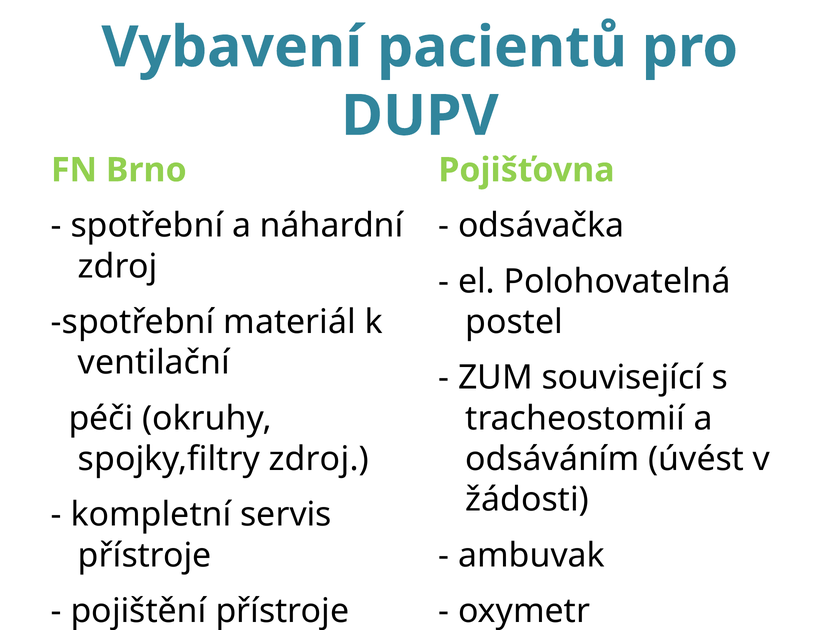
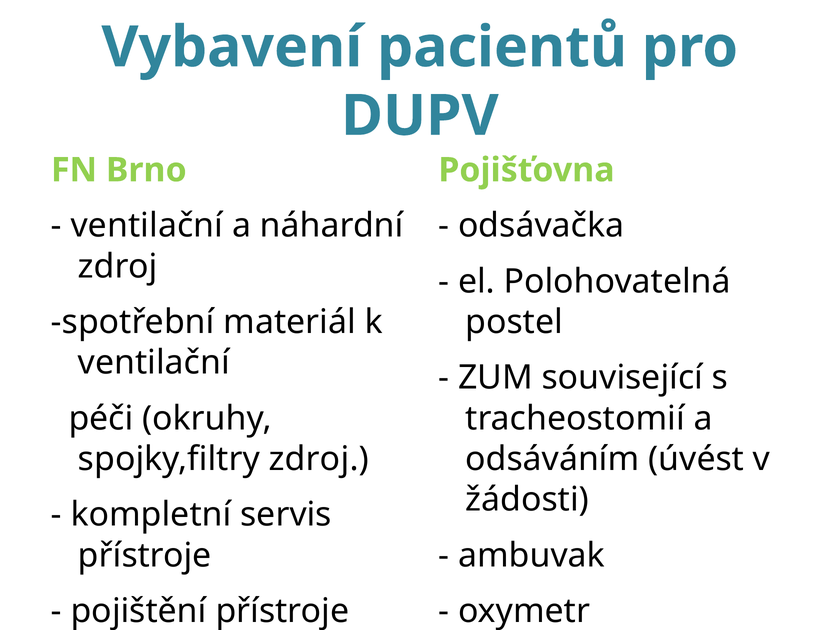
spotřební at (147, 226): spotřební -> ventilační
